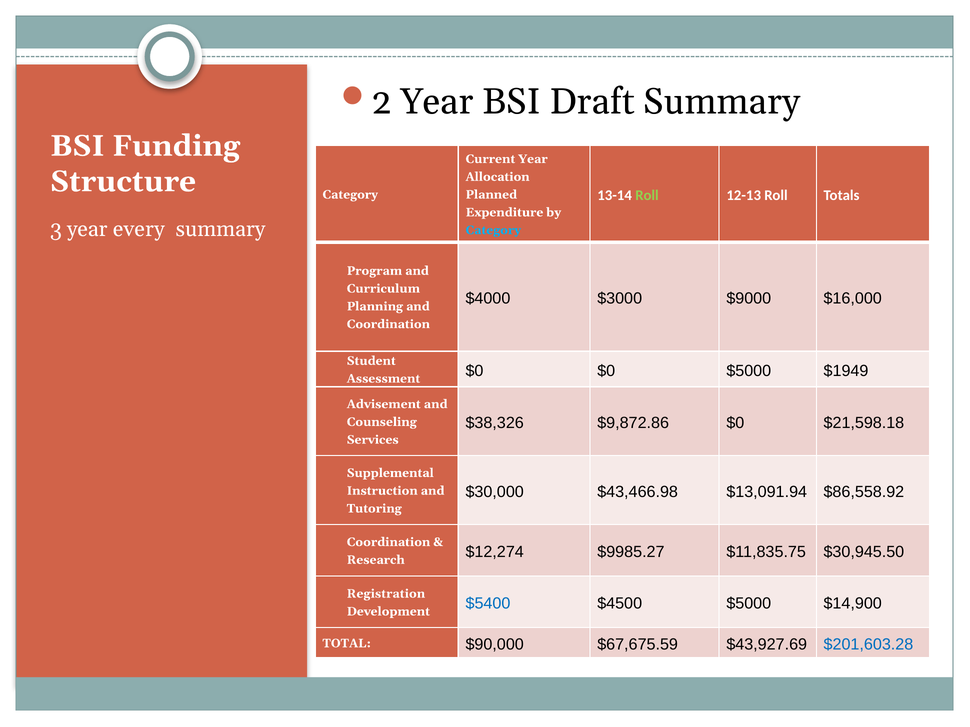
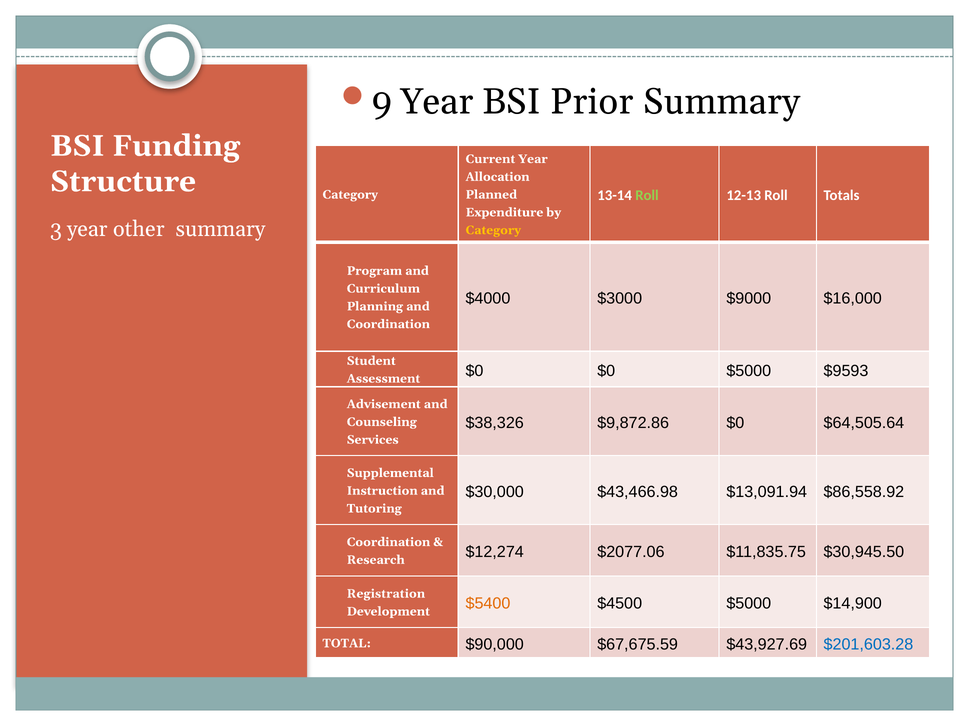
2: 2 -> 9
Draft: Draft -> Prior
every: every -> other
Category at (493, 230) colour: light blue -> yellow
$1949: $1949 -> $9593
$21,598.18: $21,598.18 -> $64,505.64
$9985.27: $9985.27 -> $2077.06
$5400 colour: blue -> orange
